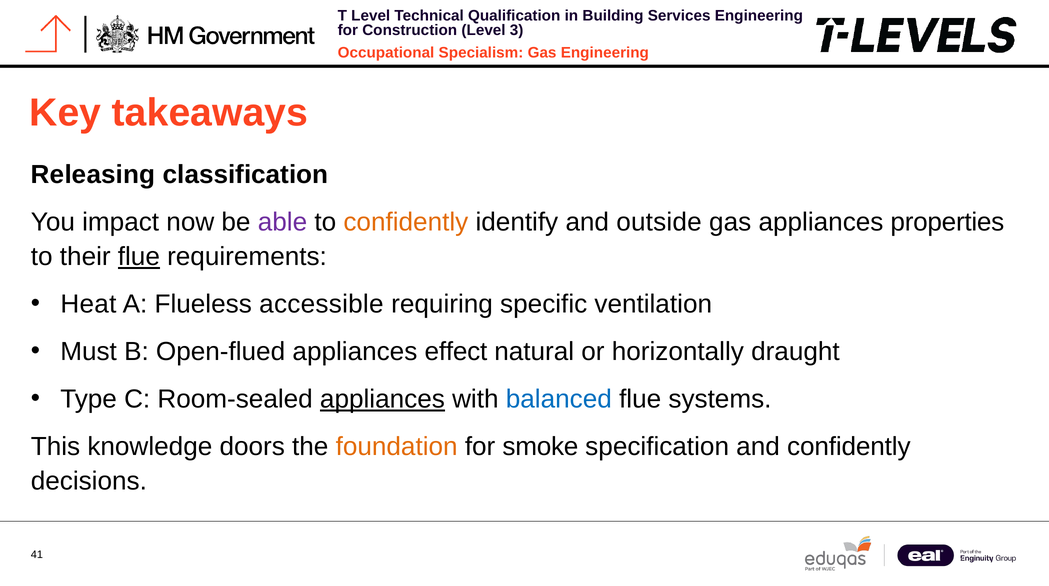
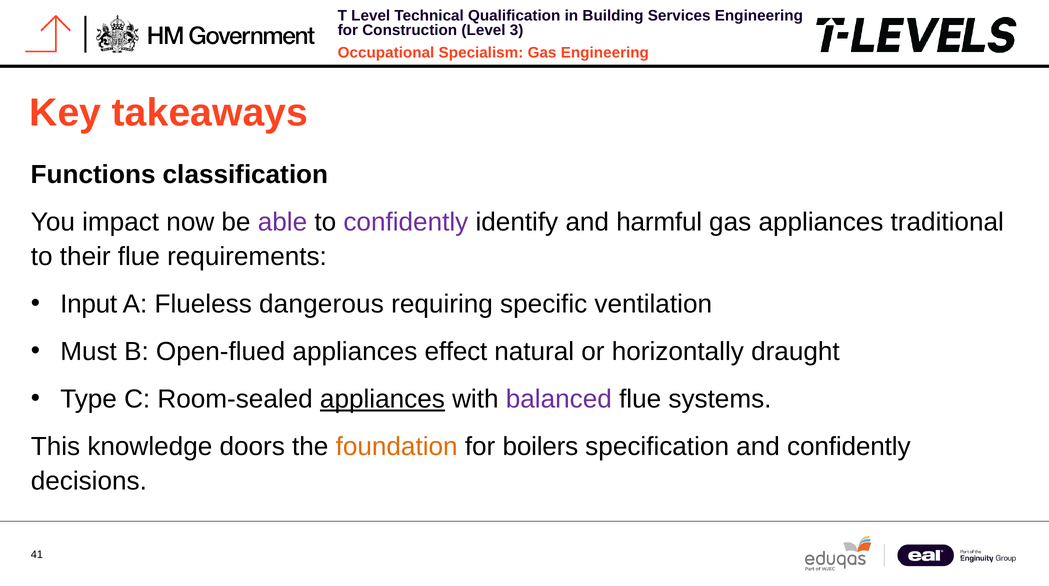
Releasing: Releasing -> Functions
confidently at (406, 222) colour: orange -> purple
outside: outside -> harmful
properties: properties -> traditional
flue at (139, 257) underline: present -> none
Heat: Heat -> Input
accessible: accessible -> dangerous
balanced colour: blue -> purple
smoke: smoke -> boilers
